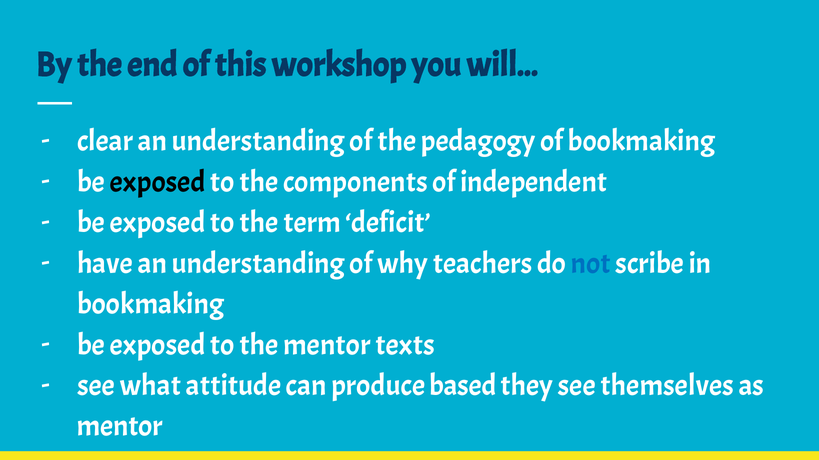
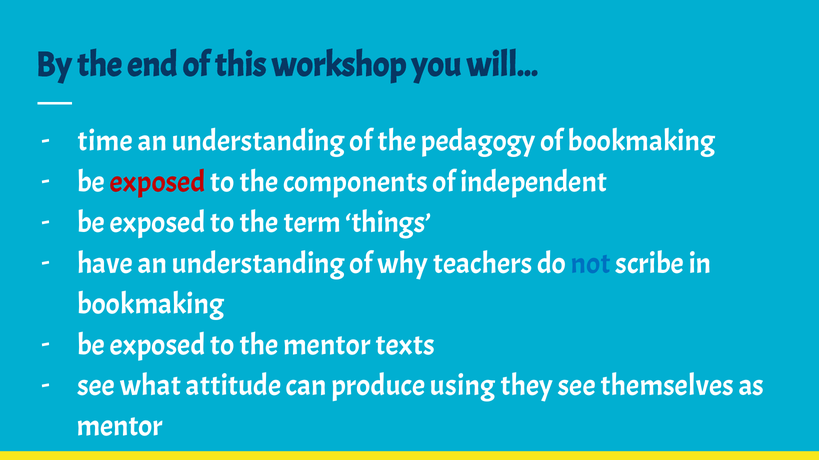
clear: clear -> time
exposed at (157, 182) colour: black -> red
deficit: deficit -> things
based: based -> using
